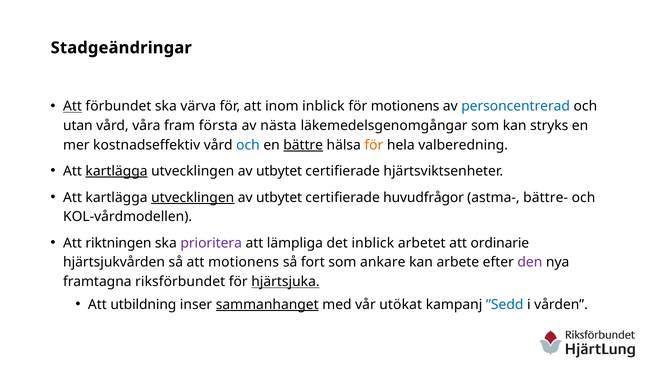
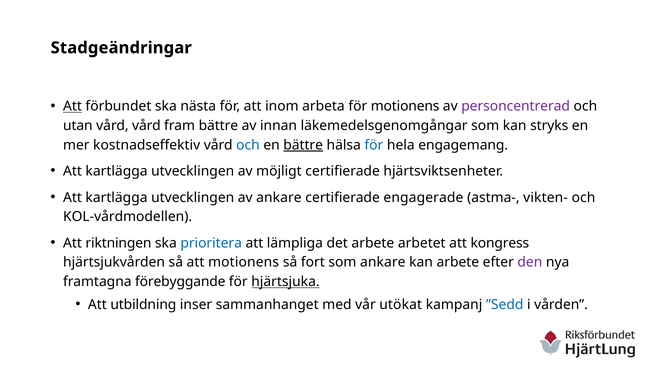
värva: värva -> nästa
inom inblick: inblick -> arbeta
personcentrerad colour: blue -> purple
vård våra: våra -> vård
fram första: första -> bättre
nästa: nästa -> innan
för at (374, 145) colour: orange -> blue
valberedning: valberedning -> engagemang
kartlägga at (117, 171) underline: present -> none
utbytet at (279, 171): utbytet -> möjligt
utvecklingen at (193, 198) underline: present -> none
utbytet at (279, 198): utbytet -> ankare
huvudfrågor: huvudfrågor -> engagerade
bättre-: bättre- -> vikten-
prioritera colour: purple -> blue
det inblick: inblick -> arbete
ordinarie: ordinarie -> kongress
riksförbundet: riksförbundet -> förebyggande
sammanhanget underline: present -> none
